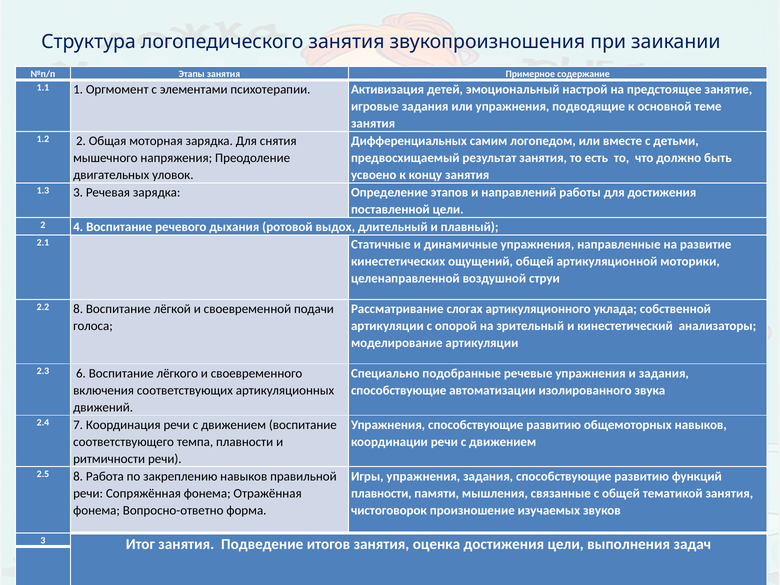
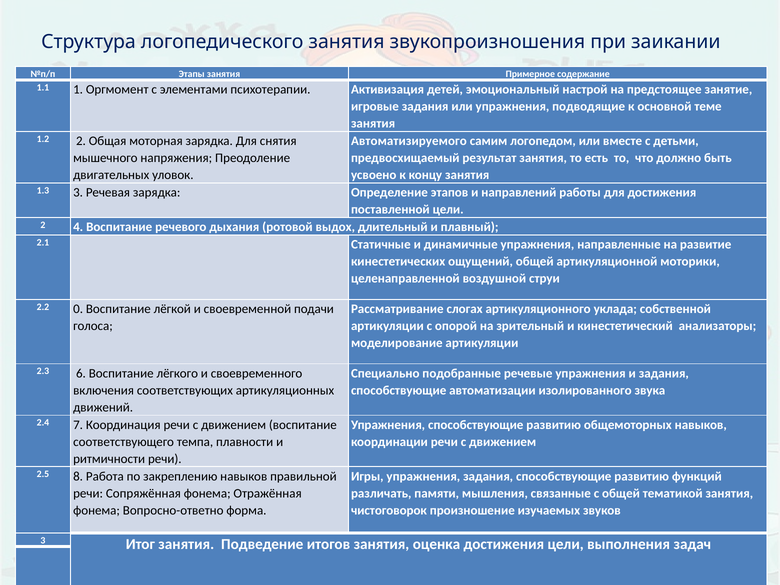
Дифференциальных: Дифференциальных -> Автоматизируемого
2.2 8: 8 -> 0
плавности at (381, 493): плавности -> различать
